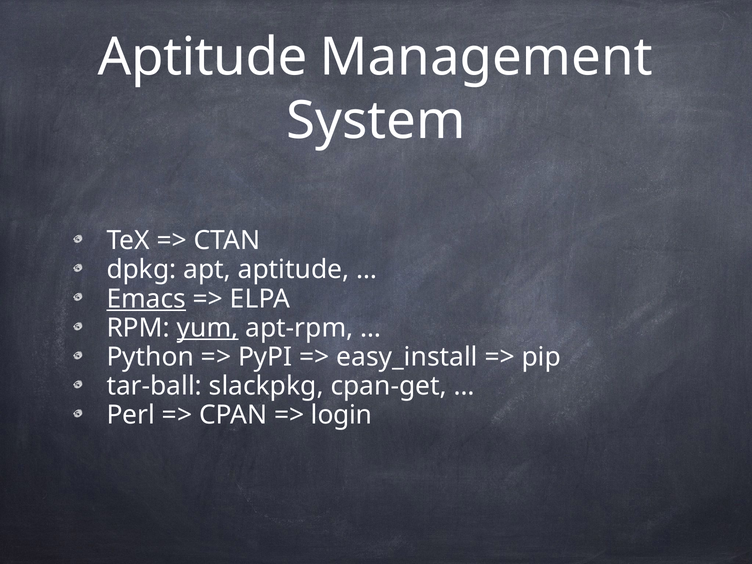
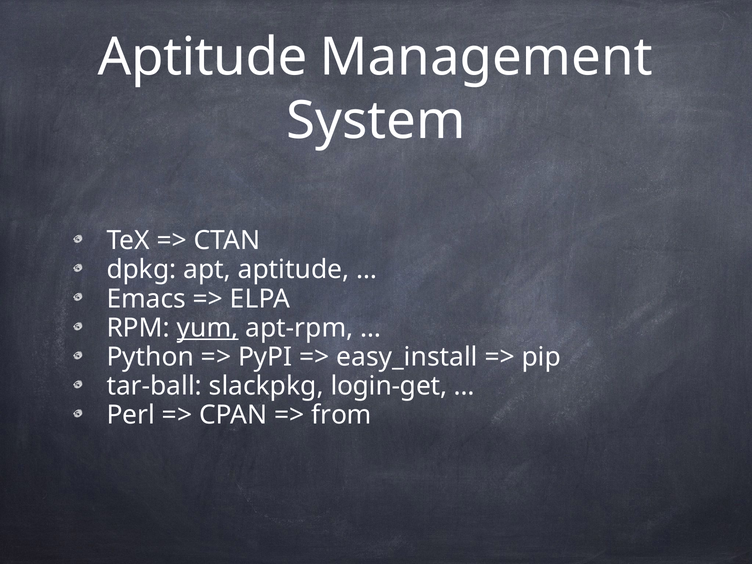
Emacs underline: present -> none
cpan-get: cpan-get -> login-get
login: login -> from
